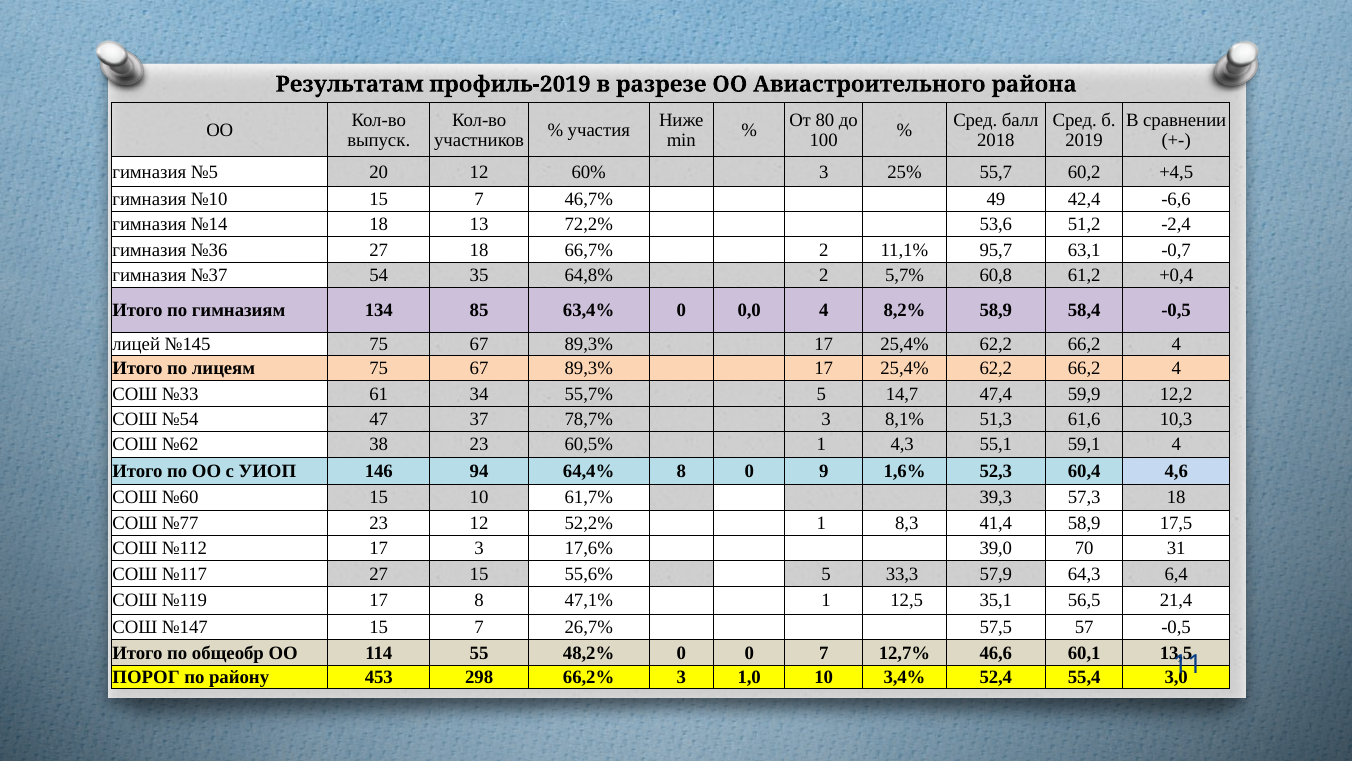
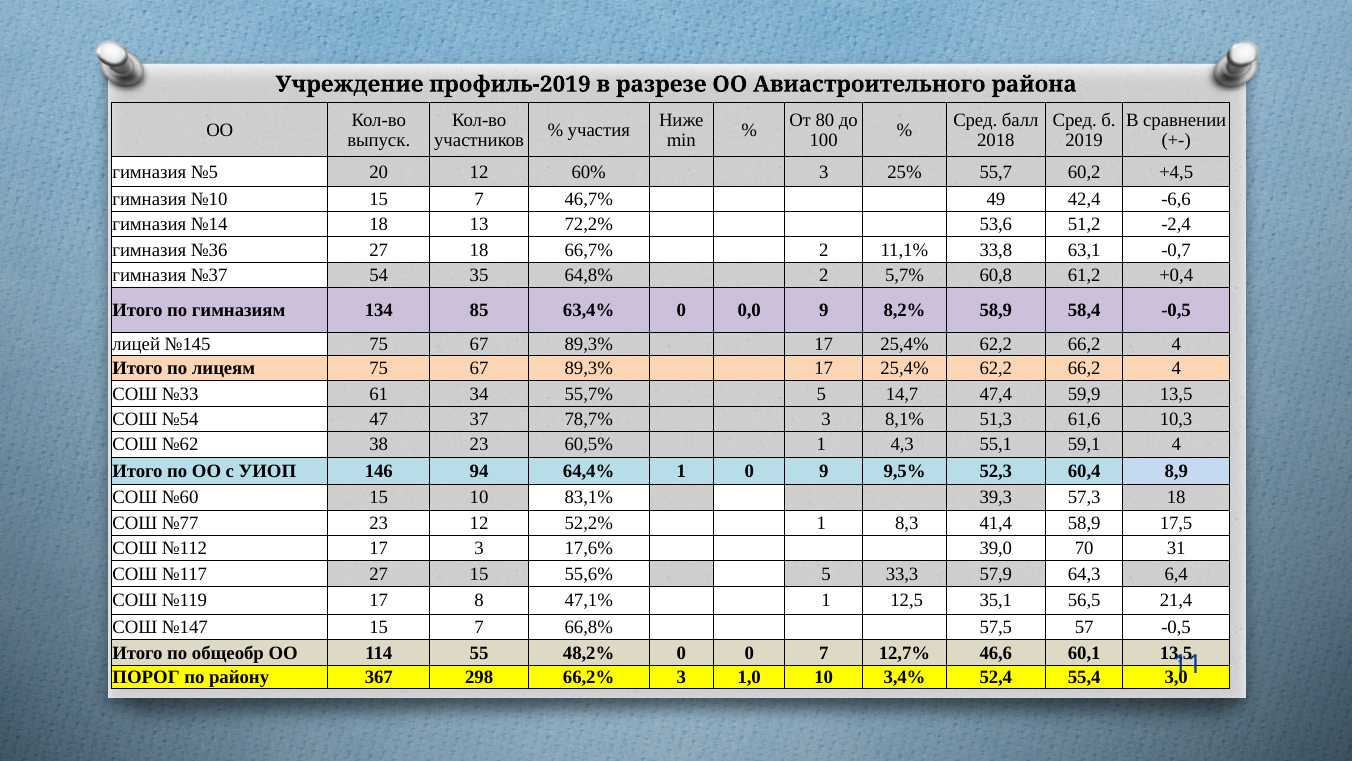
Результатам: Результатам -> Учреждение
95,7: 95,7 -> 33,8
0,0 4: 4 -> 9
59,9 12,2: 12,2 -> 13,5
64,4% 8: 8 -> 1
1,6%: 1,6% -> 9,5%
4,6: 4,6 -> 8,9
61,7%: 61,7% -> 83,1%
26,7%: 26,7% -> 66,8%
453: 453 -> 367
